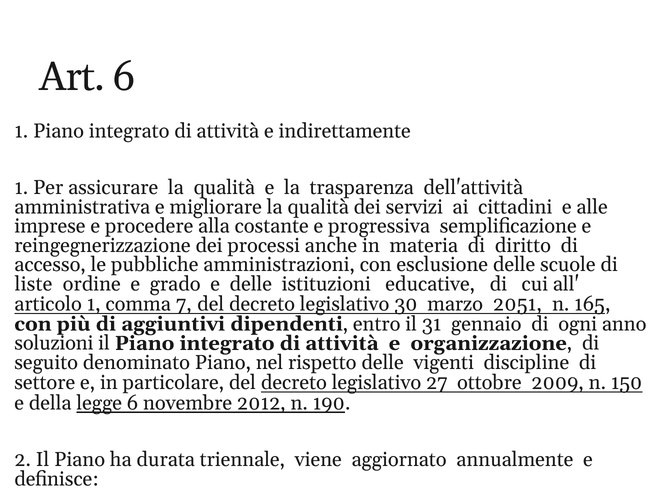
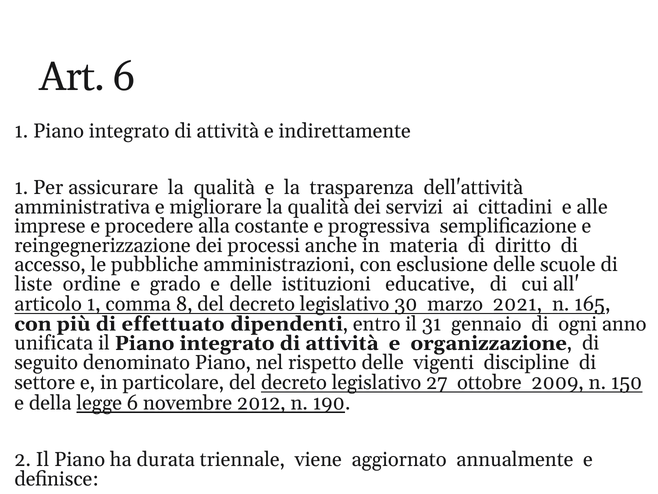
7: 7 -> 8
2051: 2051 -> 2021
aggiuntivi: aggiuntivi -> effettuato
soluzioni: soluzioni -> unificata
